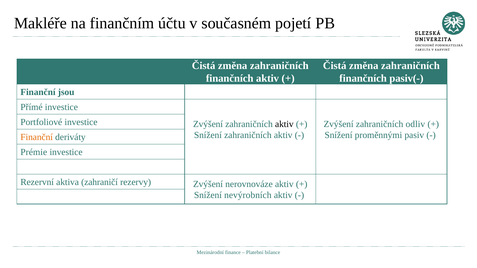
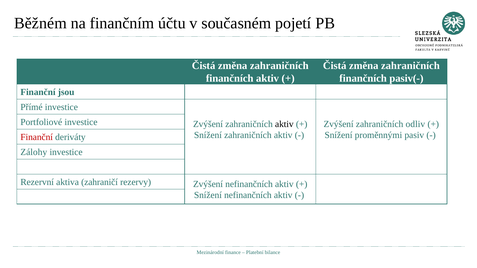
Makléře: Makléře -> Běžném
Finanční at (37, 137) colour: orange -> red
Prémie: Prémie -> Zálohy
Zvýšení nerovnováze: nerovnováze -> nefinančních
Snížení nevýrobních: nevýrobních -> nefinančních
